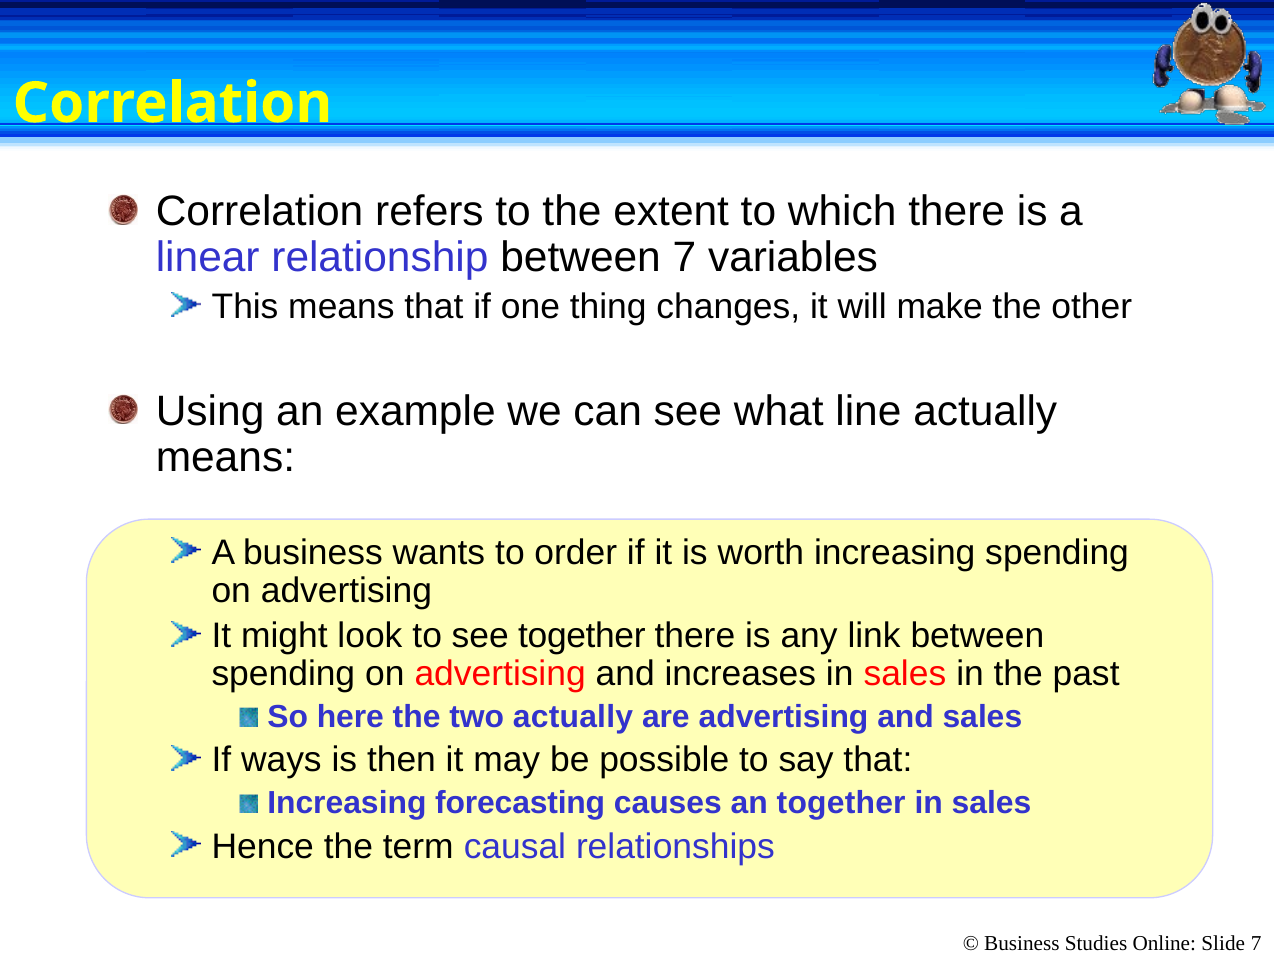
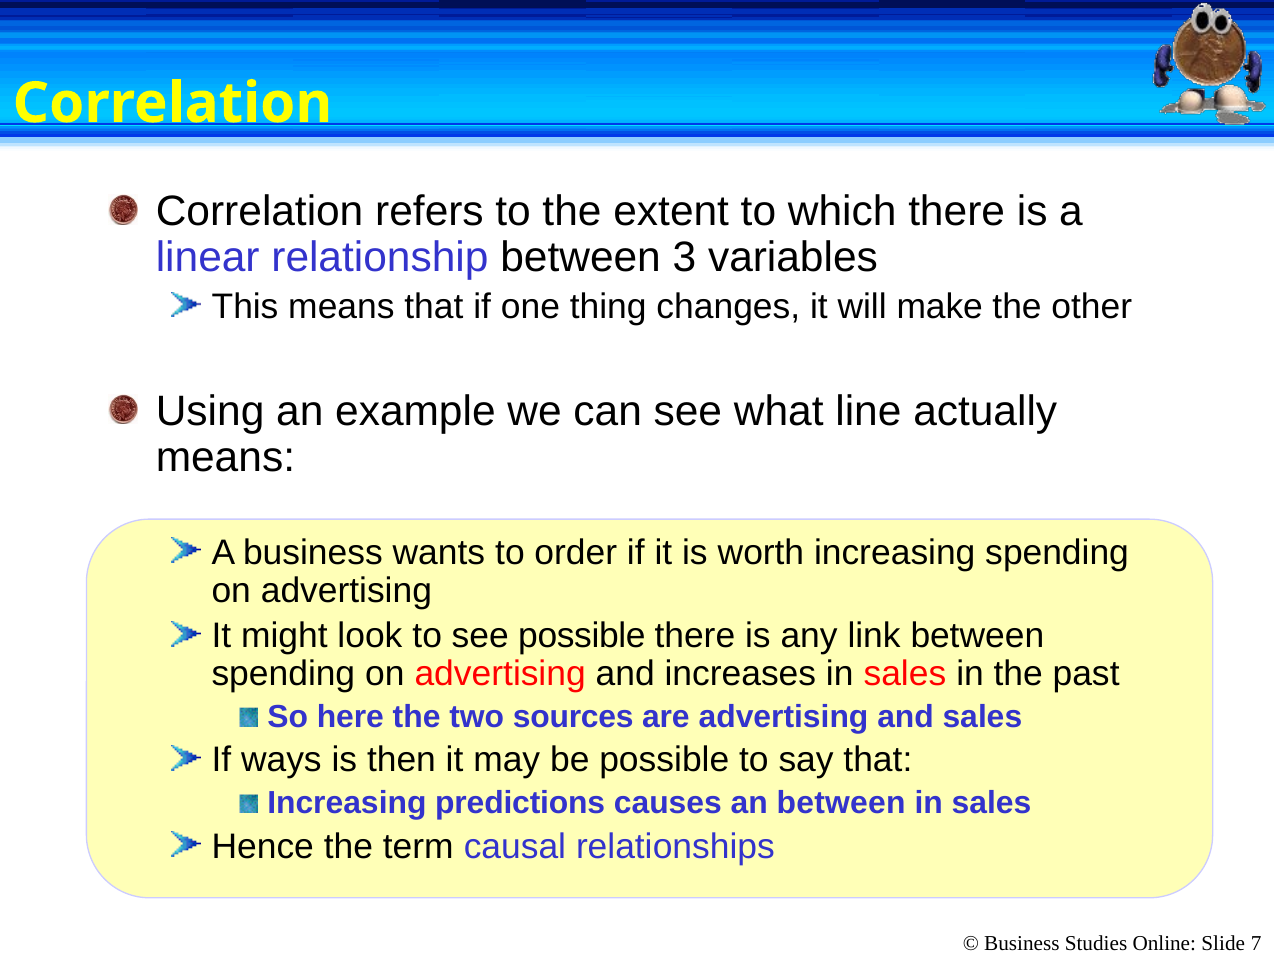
between 7: 7 -> 3
see together: together -> possible
two actually: actually -> sources
forecasting: forecasting -> predictions
an together: together -> between
